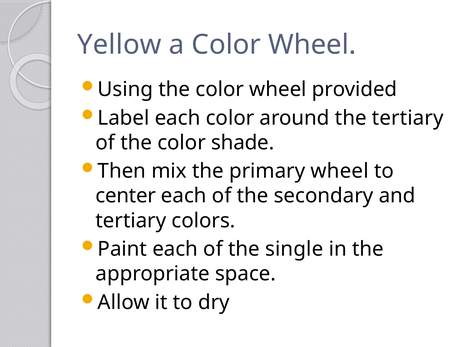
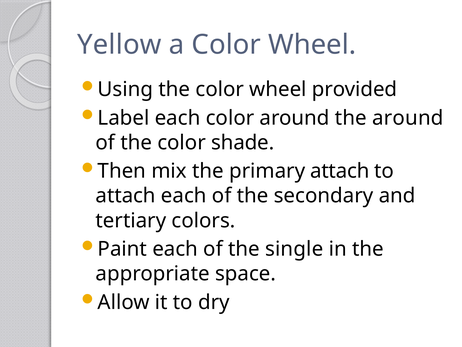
the tertiary: tertiary -> around
primary wheel: wheel -> attach
center at (126, 196): center -> attach
